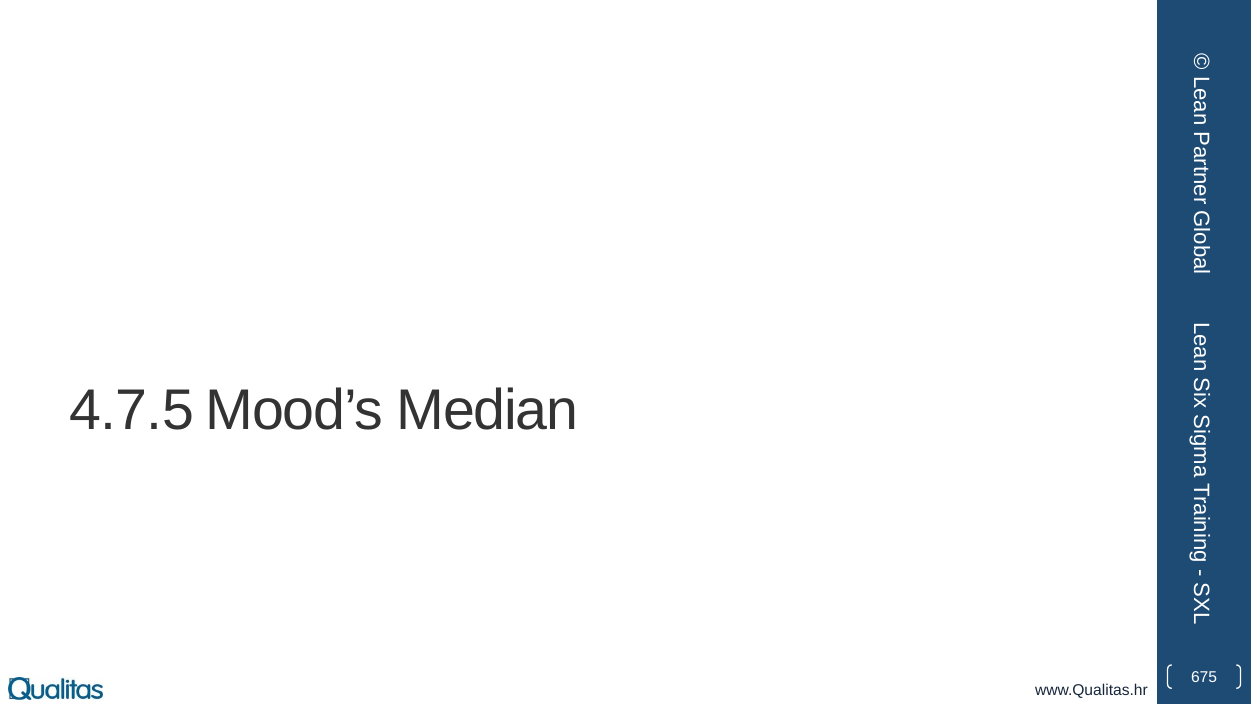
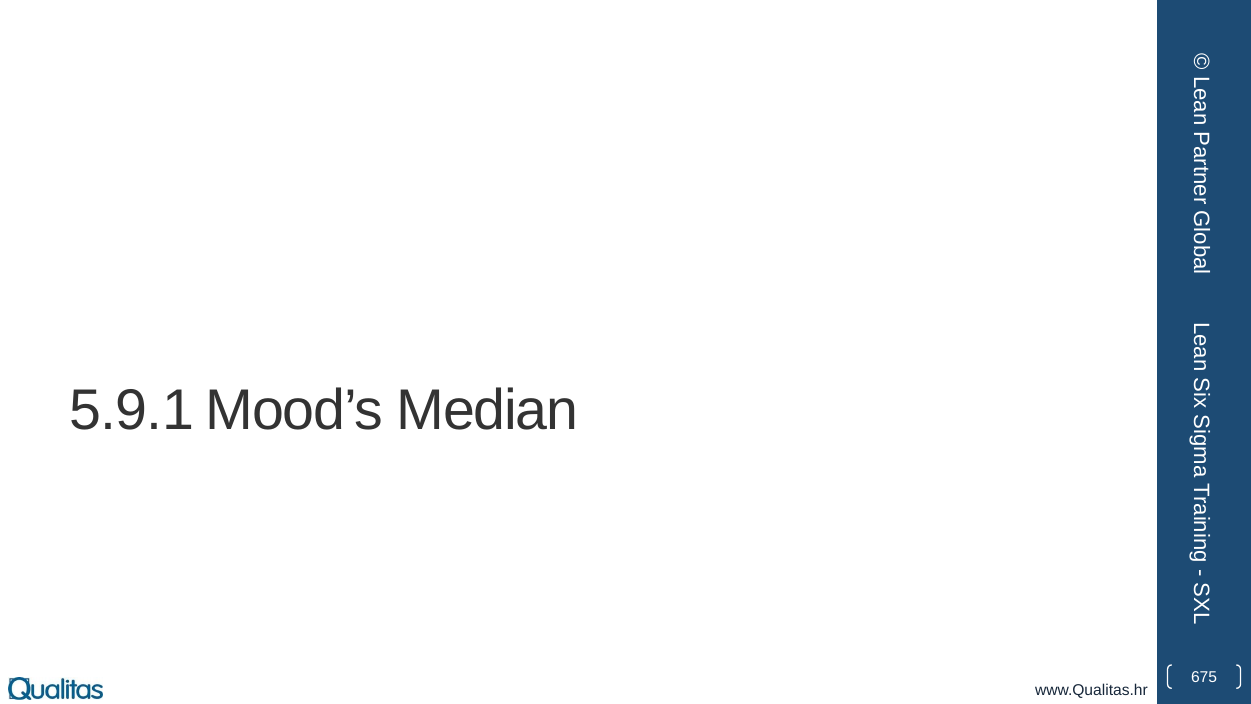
4.7.5: 4.7.5 -> 5.9.1
